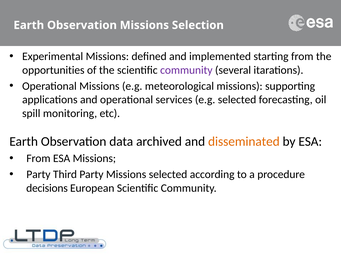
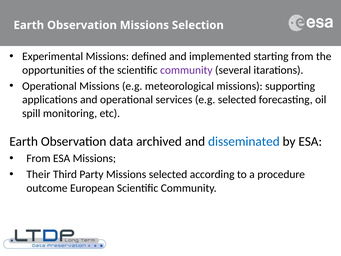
disseminated colour: orange -> blue
Party at (38, 174): Party -> Their
decisions: decisions -> outcome
